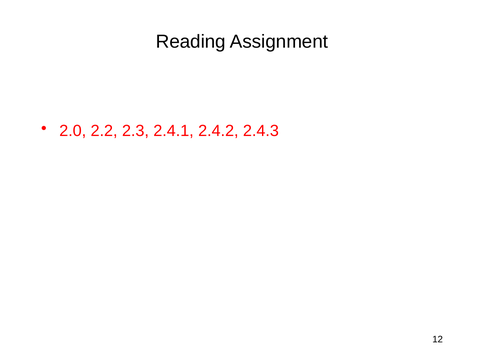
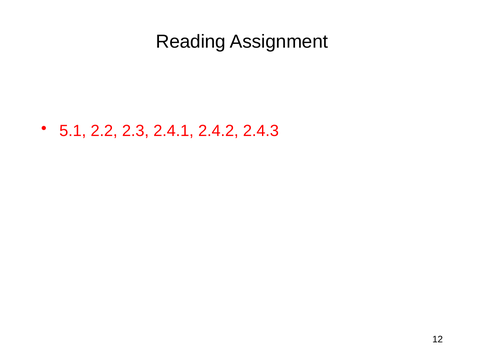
2.0: 2.0 -> 5.1
